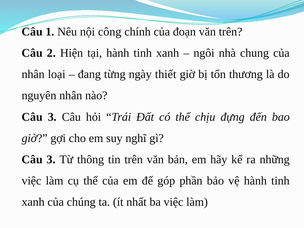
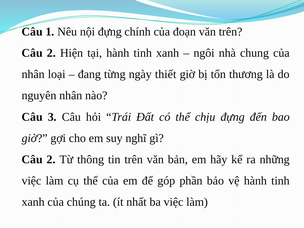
nội công: công -> đựng
3 at (51, 159): 3 -> 2
